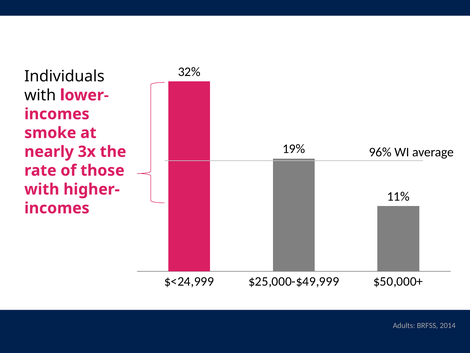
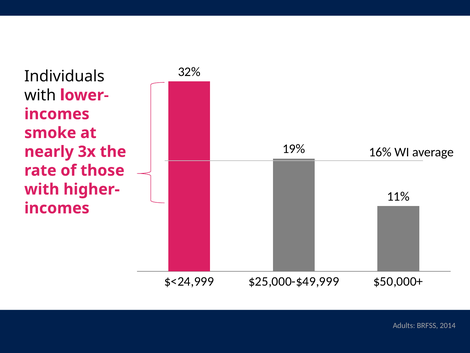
96%: 96% -> 16%
